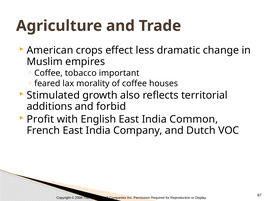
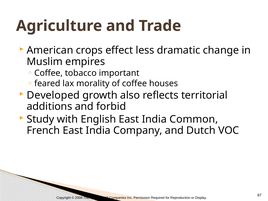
Stimulated: Stimulated -> Developed
Profit: Profit -> Study
